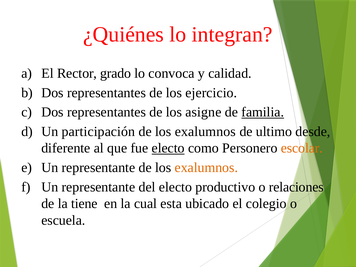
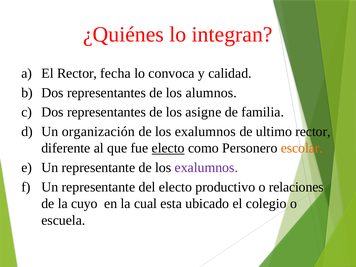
grado: grado -> fecha
ejercicio: ejercicio -> alumnos
familia underline: present -> none
participación: participación -> organización
ultimo desde: desde -> rector
exalumnos at (206, 168) colour: orange -> purple
tiene: tiene -> cuyo
